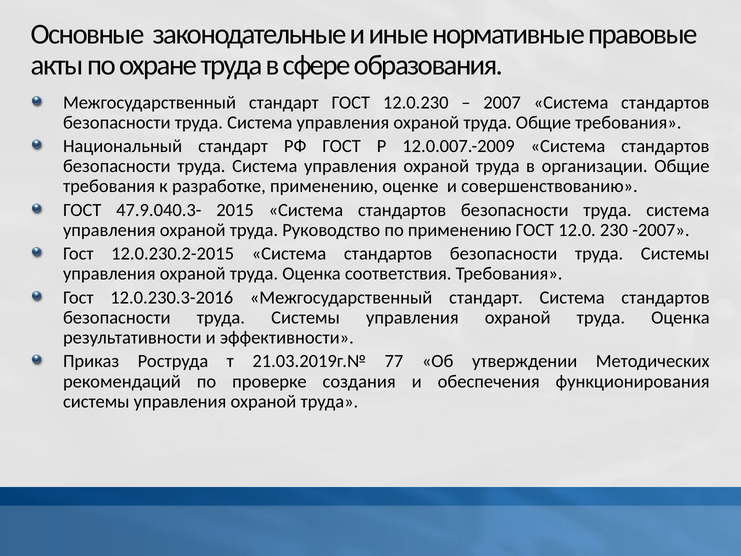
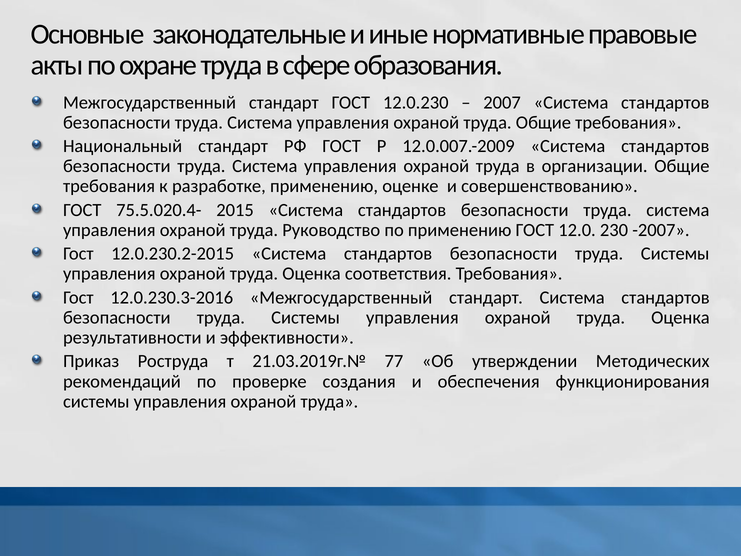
47.9.040.3-: 47.9.040.3- -> 75.5.020.4-
